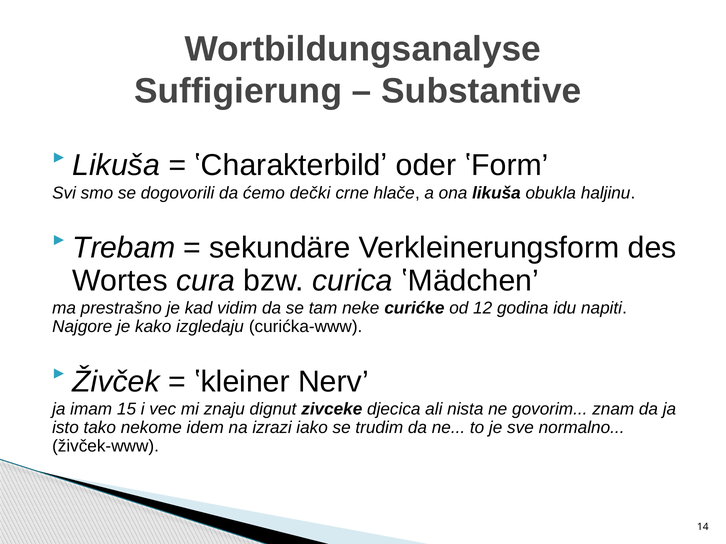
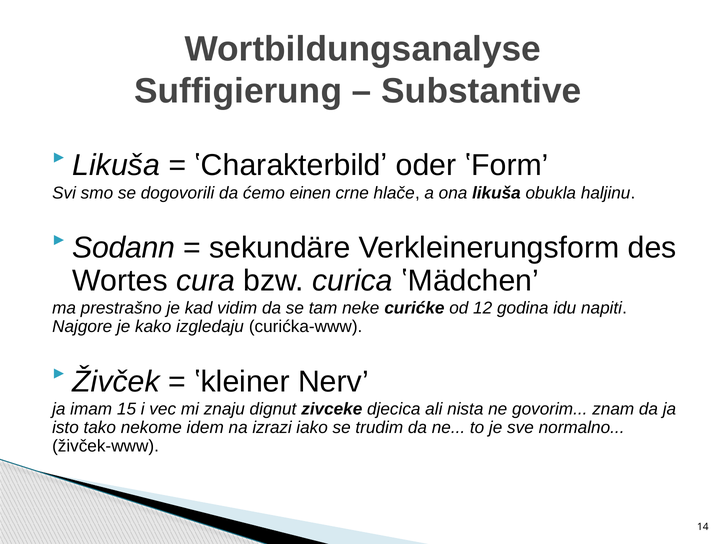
dečki: dečki -> einen
Trebam: Trebam -> Sodann
